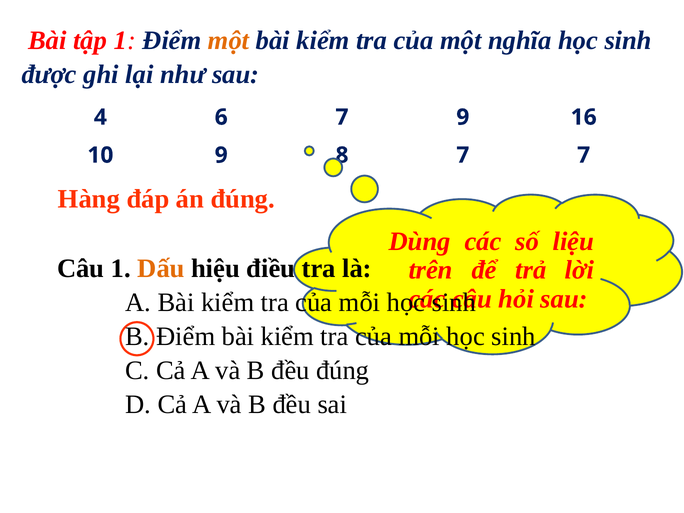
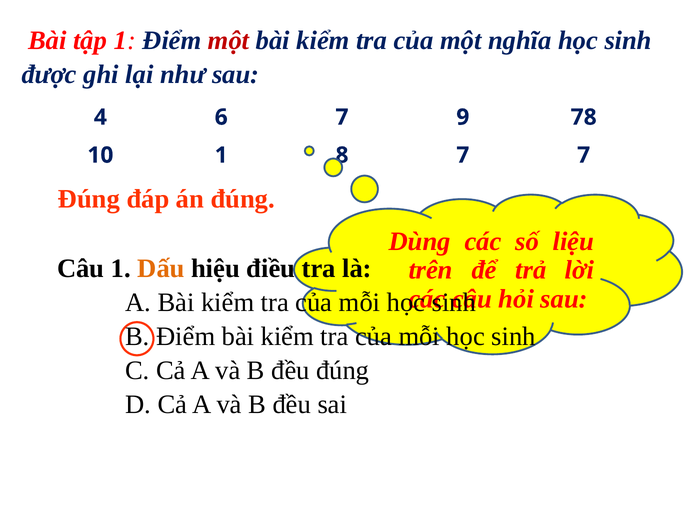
một at (229, 40) colour: orange -> red
16: 16 -> 78
10 9: 9 -> 1
Hàng at (89, 199): Hàng -> Đúng
